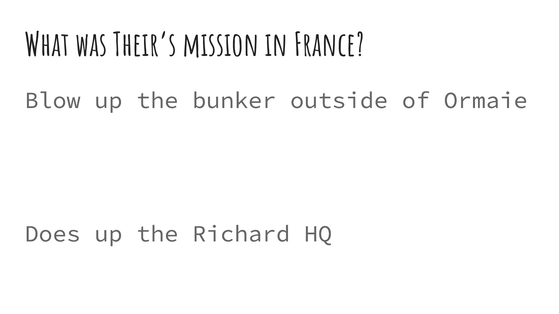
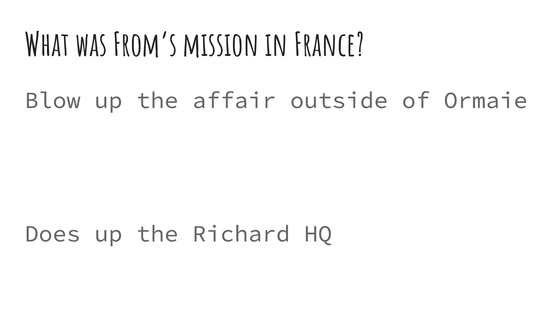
Their’s: Their’s -> From’s
bunker: bunker -> affair
